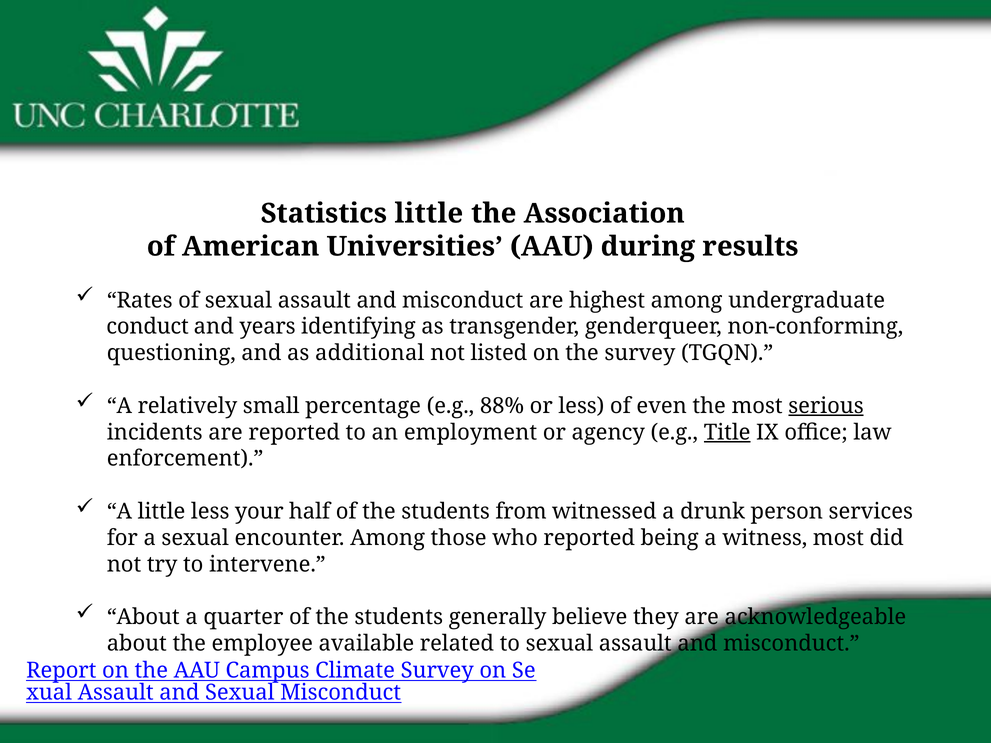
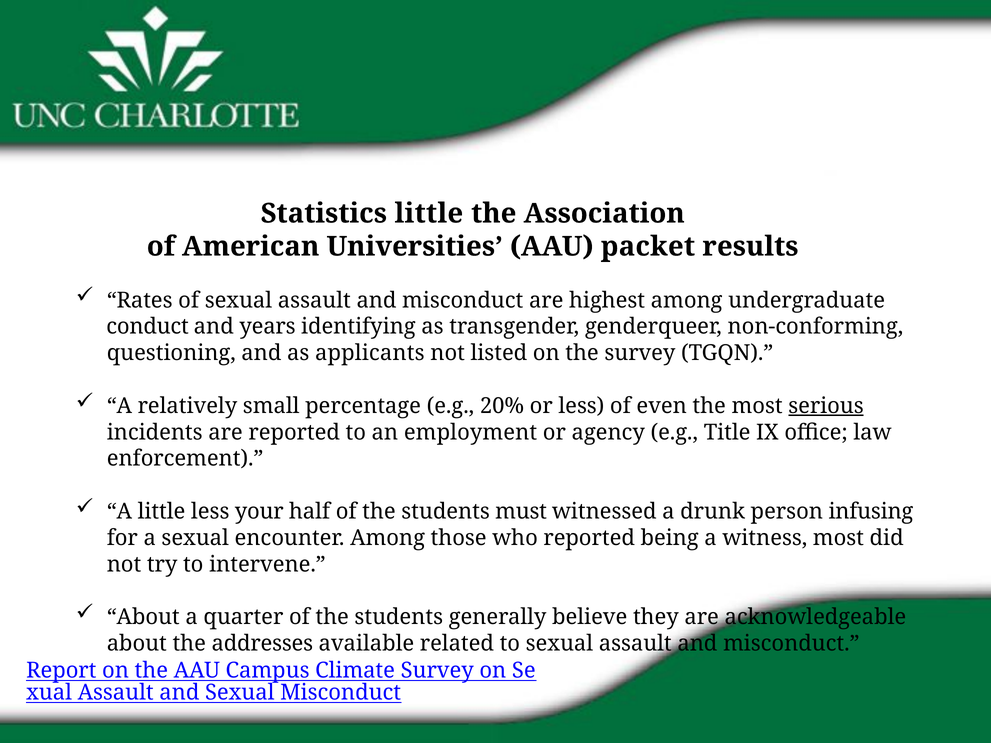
during: during -> packet
additional: additional -> applicants
88%: 88% -> 20%
Title underline: present -> none
from: from -> must
services: services -> infusing
employee: employee -> addresses
